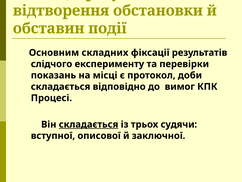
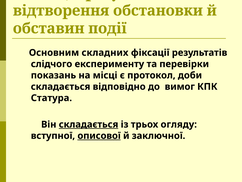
Процесі: Процесі -> Статура
судячи: судячи -> огляду
описової underline: none -> present
